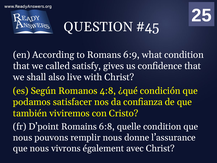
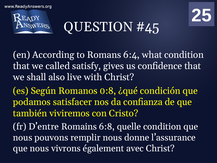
6:9: 6:9 -> 6:4
4:8: 4:8 -> 0:8
D’point: D’point -> D’entre
